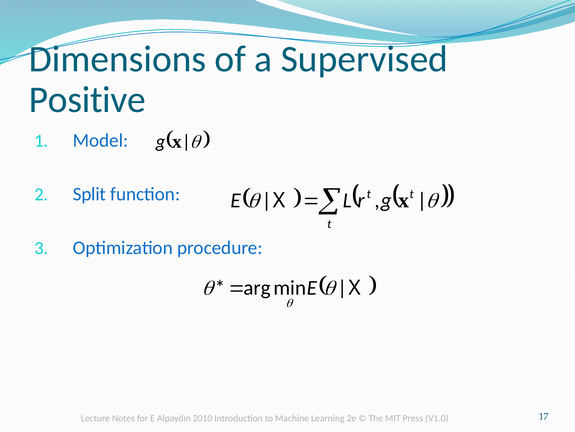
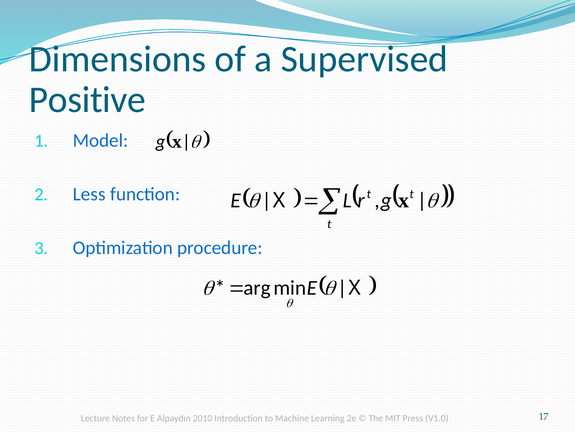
Split: Split -> Less
